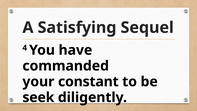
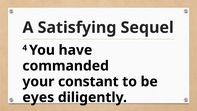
seek: seek -> eyes
